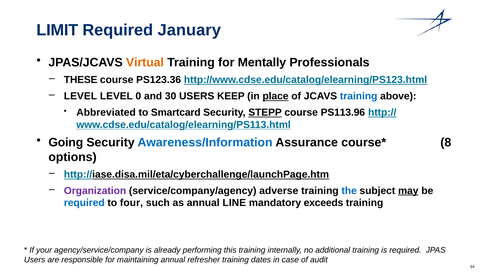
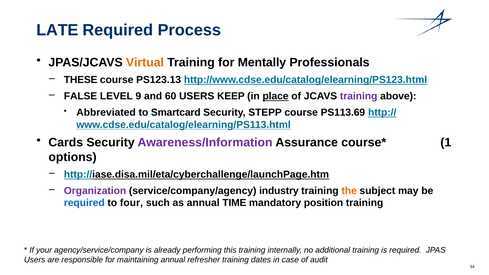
LIMIT: LIMIT -> LATE
January: January -> Process
PS123.36: PS123.36 -> PS123.13
LEVEL at (80, 96): LEVEL -> FALSE
0: 0 -> 9
30: 30 -> 60
training at (359, 96) colour: blue -> purple
STEPP underline: present -> none
PS113.96: PS113.96 -> PS113.69
Going: Going -> Cards
Awareness/Information colour: blue -> purple
8: 8 -> 1
adverse: adverse -> industry
the colour: blue -> orange
may underline: present -> none
LINE: LINE -> TIME
exceeds: exceeds -> position
